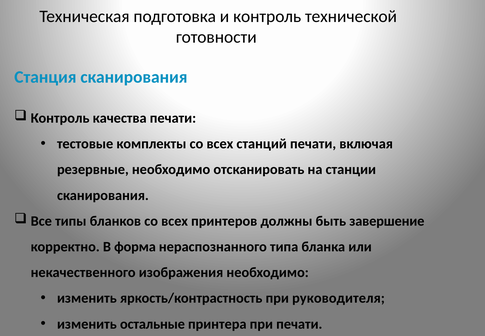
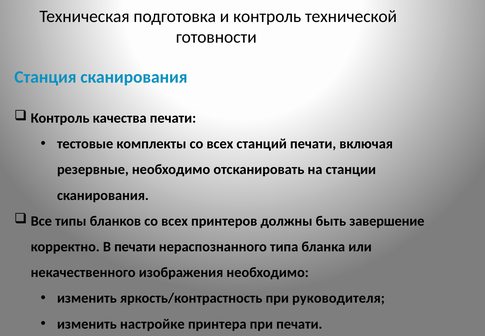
В форма: форма -> печати
остальные: остальные -> настройке
